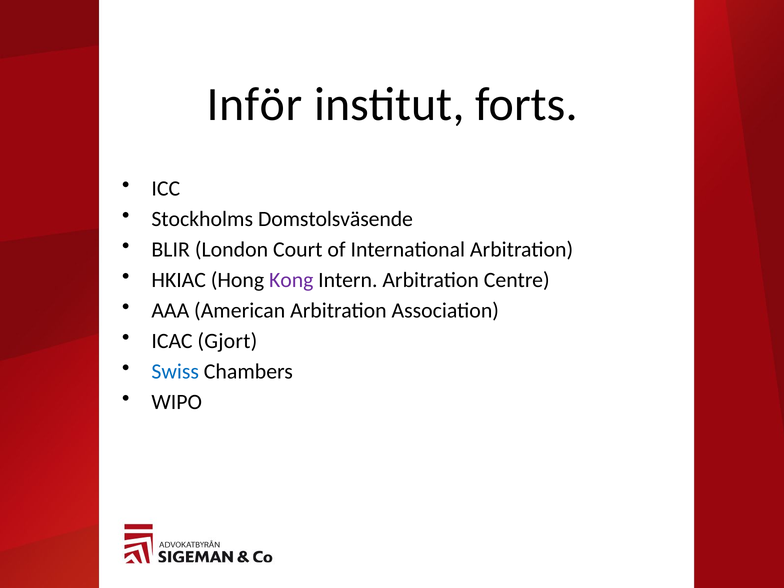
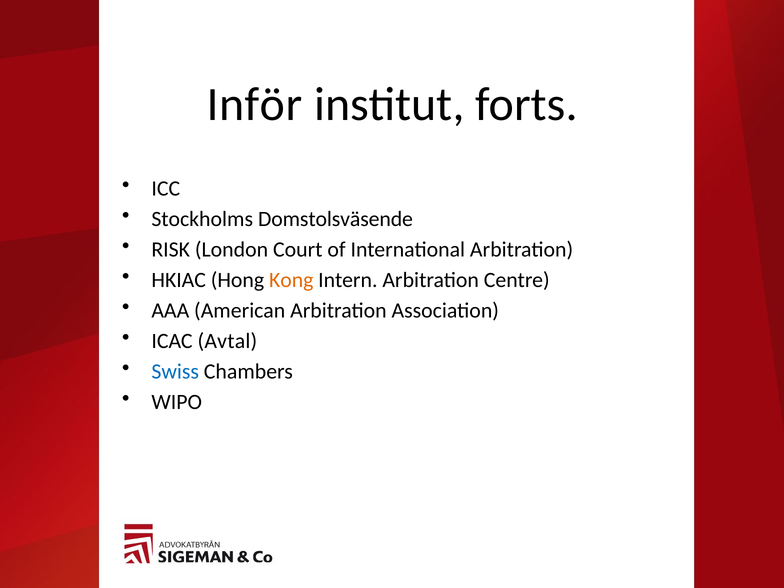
BLIR: BLIR -> RISK
Kong colour: purple -> orange
Gjort: Gjort -> Avtal
